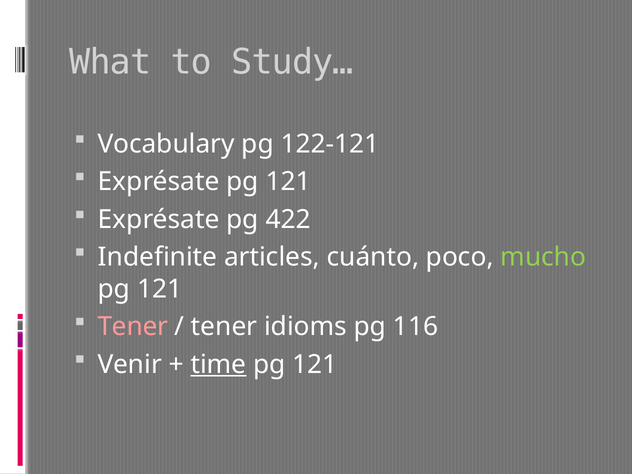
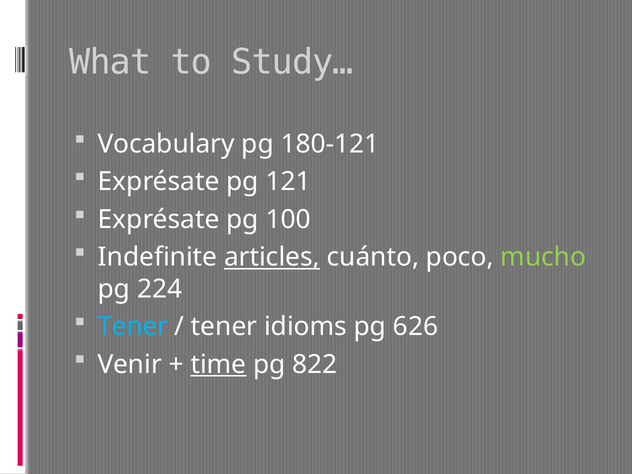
122-121: 122-121 -> 180-121
422: 422 -> 100
articles underline: none -> present
121 at (160, 289): 121 -> 224
Tener at (133, 327) colour: pink -> light blue
116: 116 -> 626
121 at (315, 364): 121 -> 822
